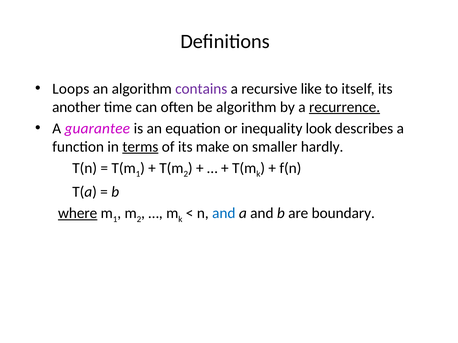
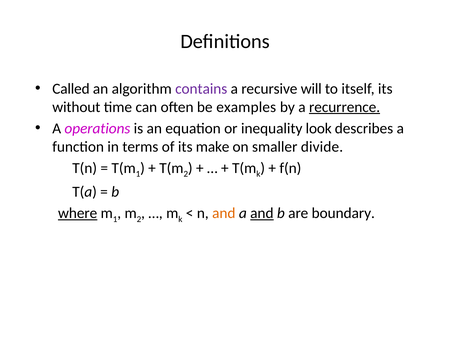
Loops: Loops -> Called
like: like -> will
another: another -> without
be algorithm: algorithm -> examples
guarantee: guarantee -> operations
terms underline: present -> none
hardly: hardly -> divide
and at (224, 213) colour: blue -> orange
and at (262, 213) underline: none -> present
